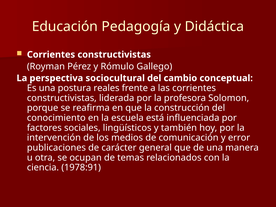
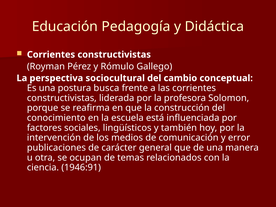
reales: reales -> busca
1978:91: 1978:91 -> 1946:91
